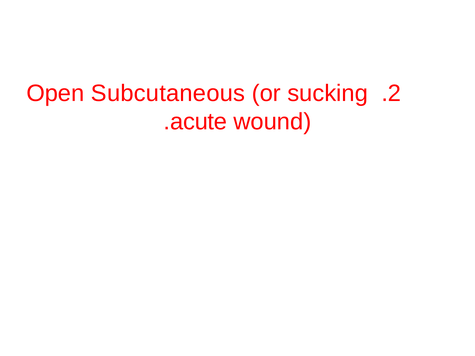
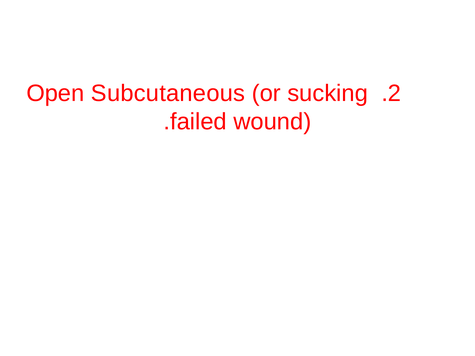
acute: acute -> failed
